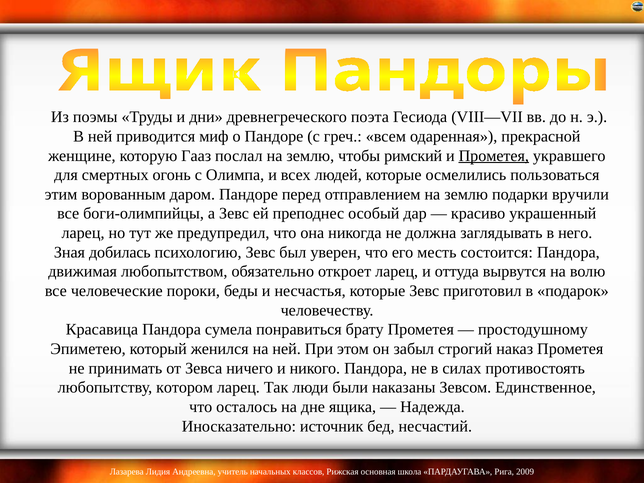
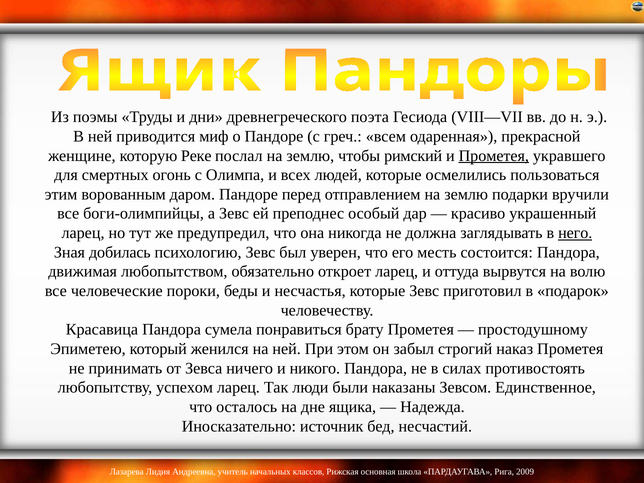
Гааз: Гааз -> Реке
него underline: none -> present
котором: котором -> успехом
